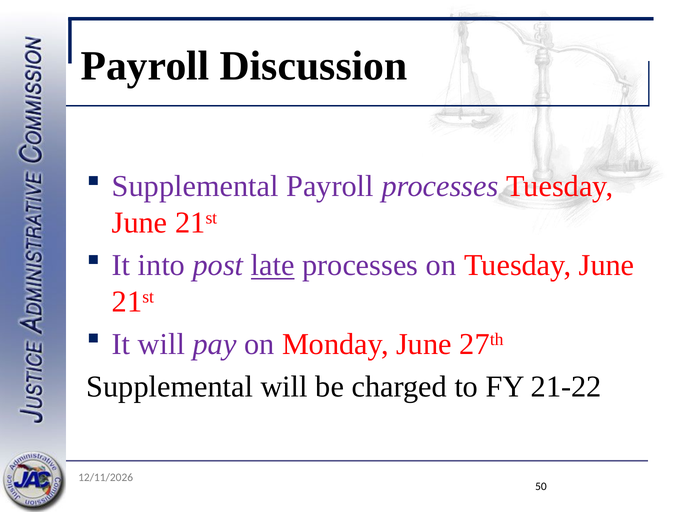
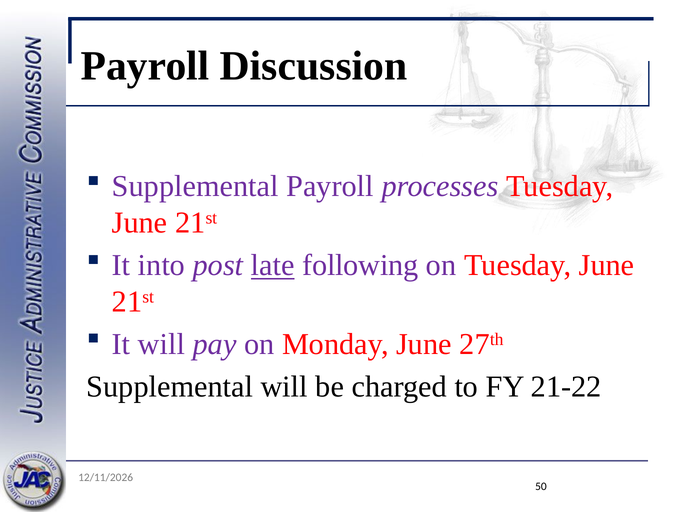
late processes: processes -> following
